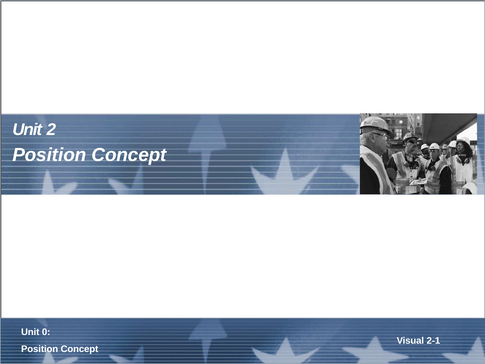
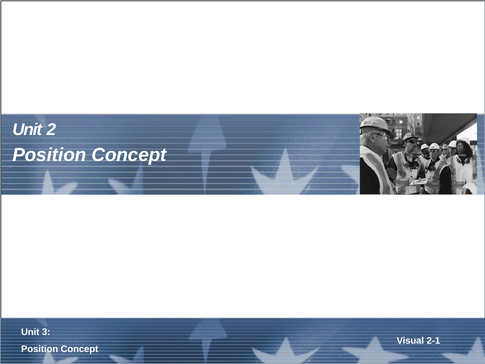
0: 0 -> 3
